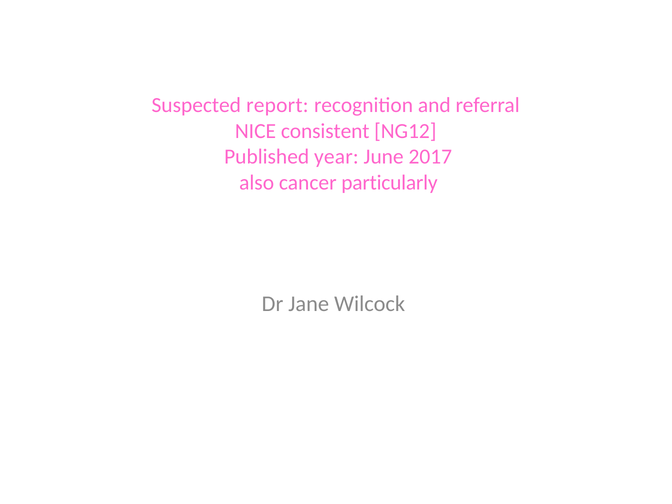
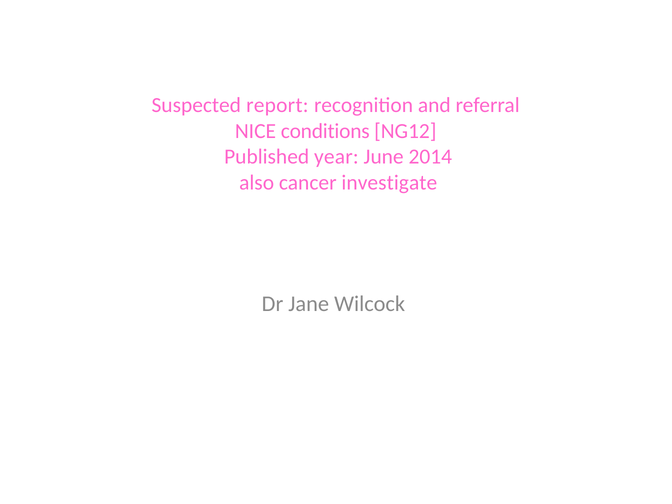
consistent: consistent -> conditions
2017: 2017 -> 2014
particularly: particularly -> investigate
